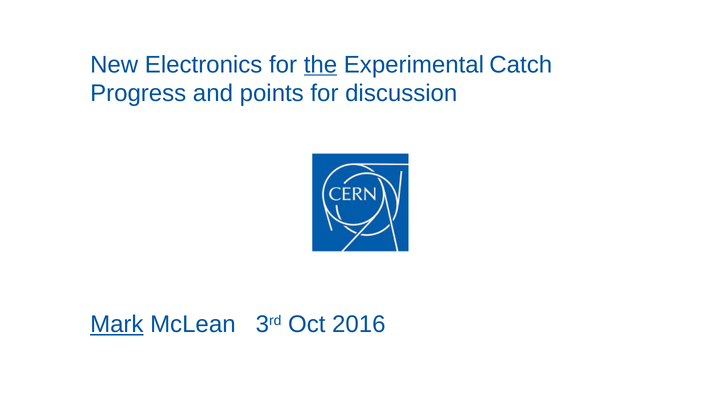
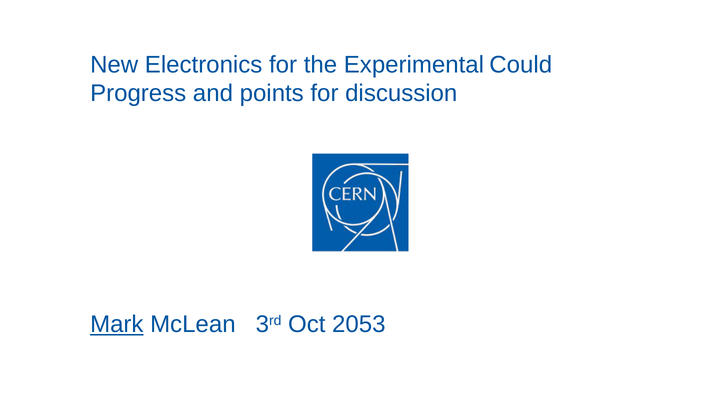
the underline: present -> none
Catch: Catch -> Could
2016: 2016 -> 2053
